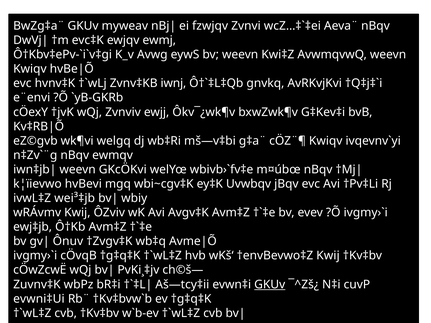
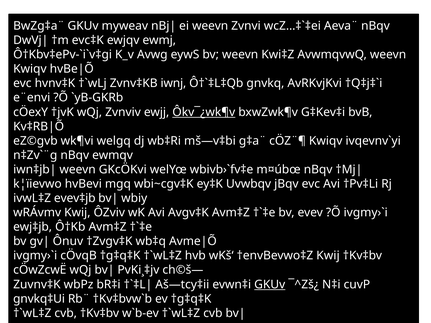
ei fzwjqv: fzwjqv -> weevn
Ôkv¯¿wk¶v underline: none -> present
wei³‡jb: wei³‡jb -> evev‡jb
evwni‡Ui: evwni‡Ui -> gnvkq‡Ui
